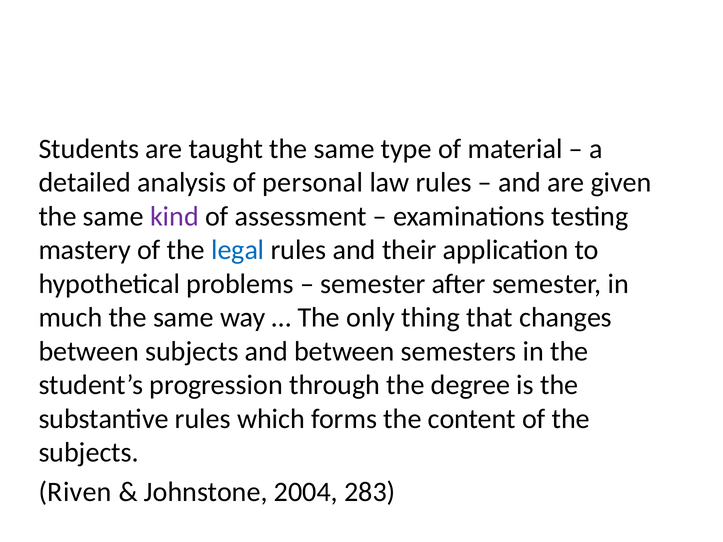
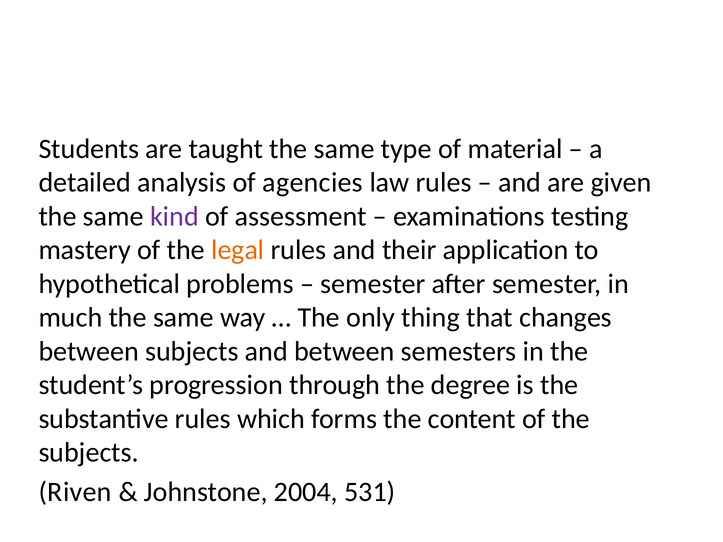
personal: personal -> agencies
legal colour: blue -> orange
283: 283 -> 531
